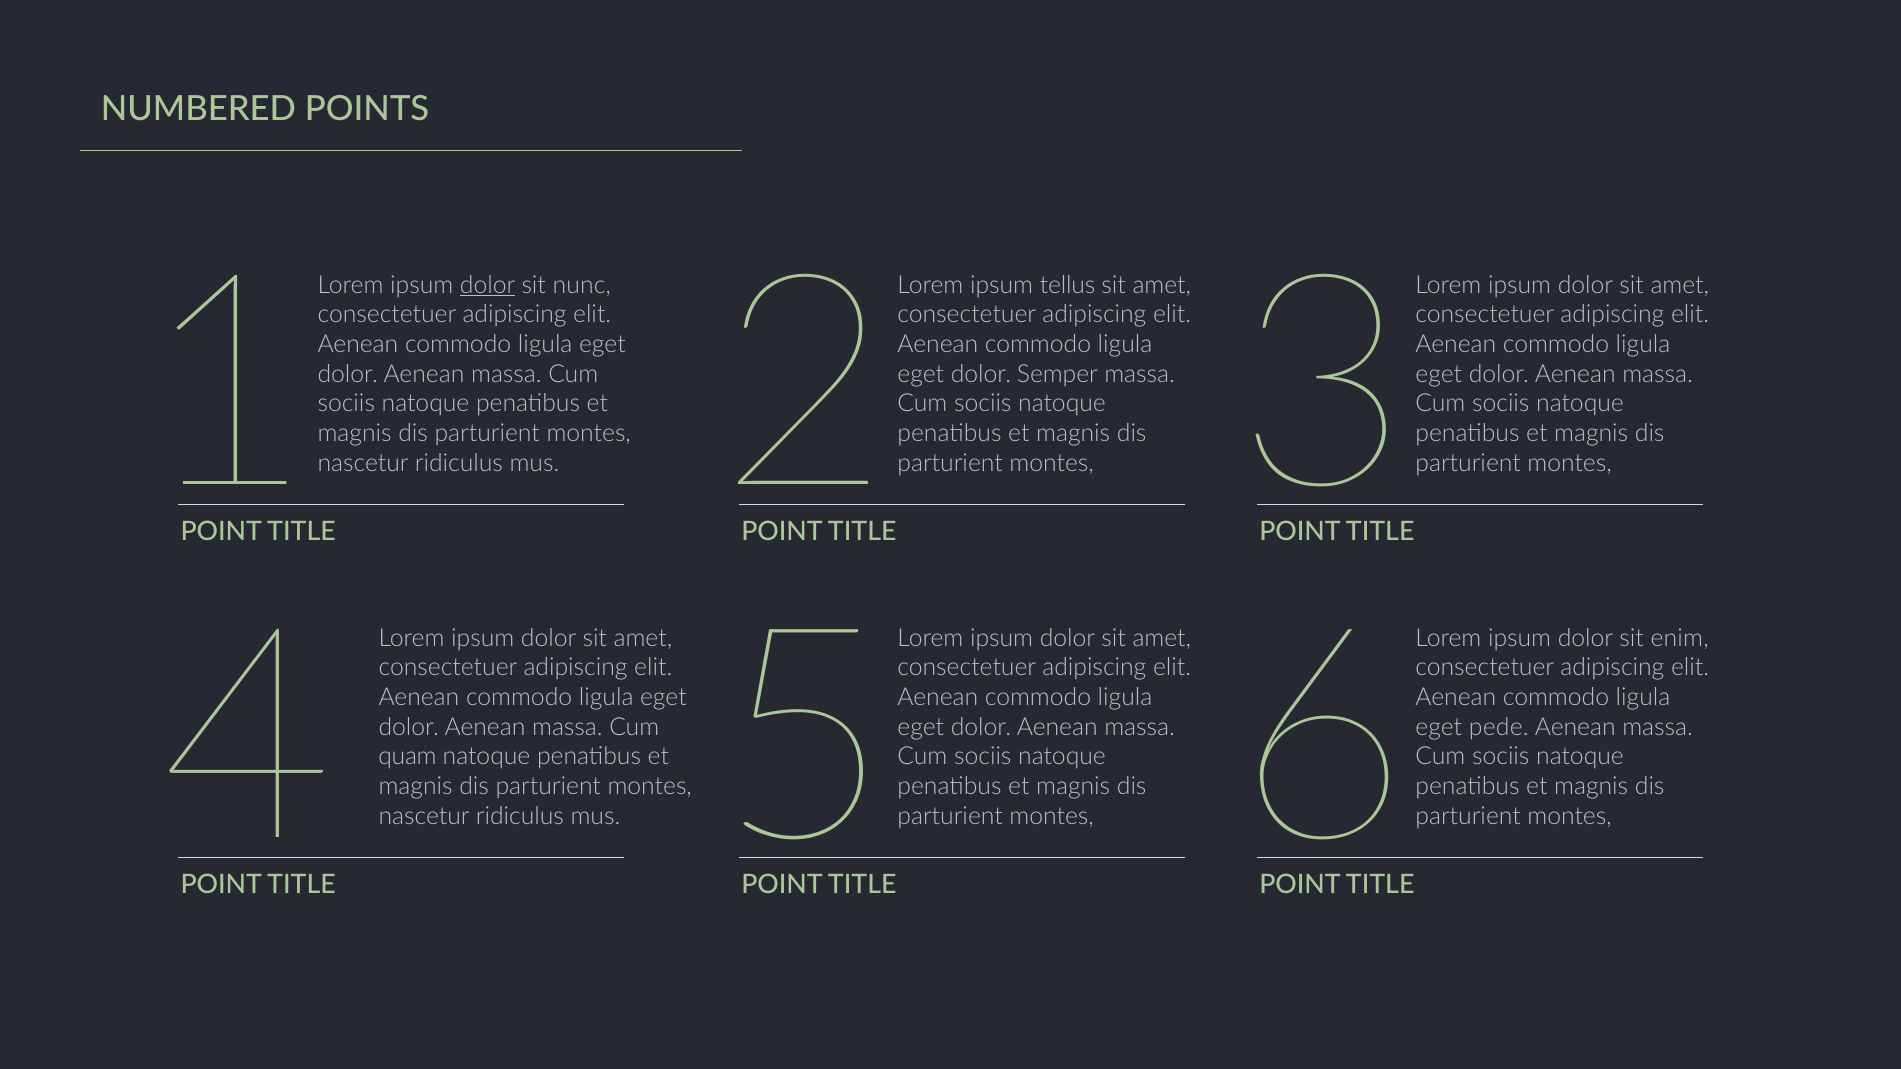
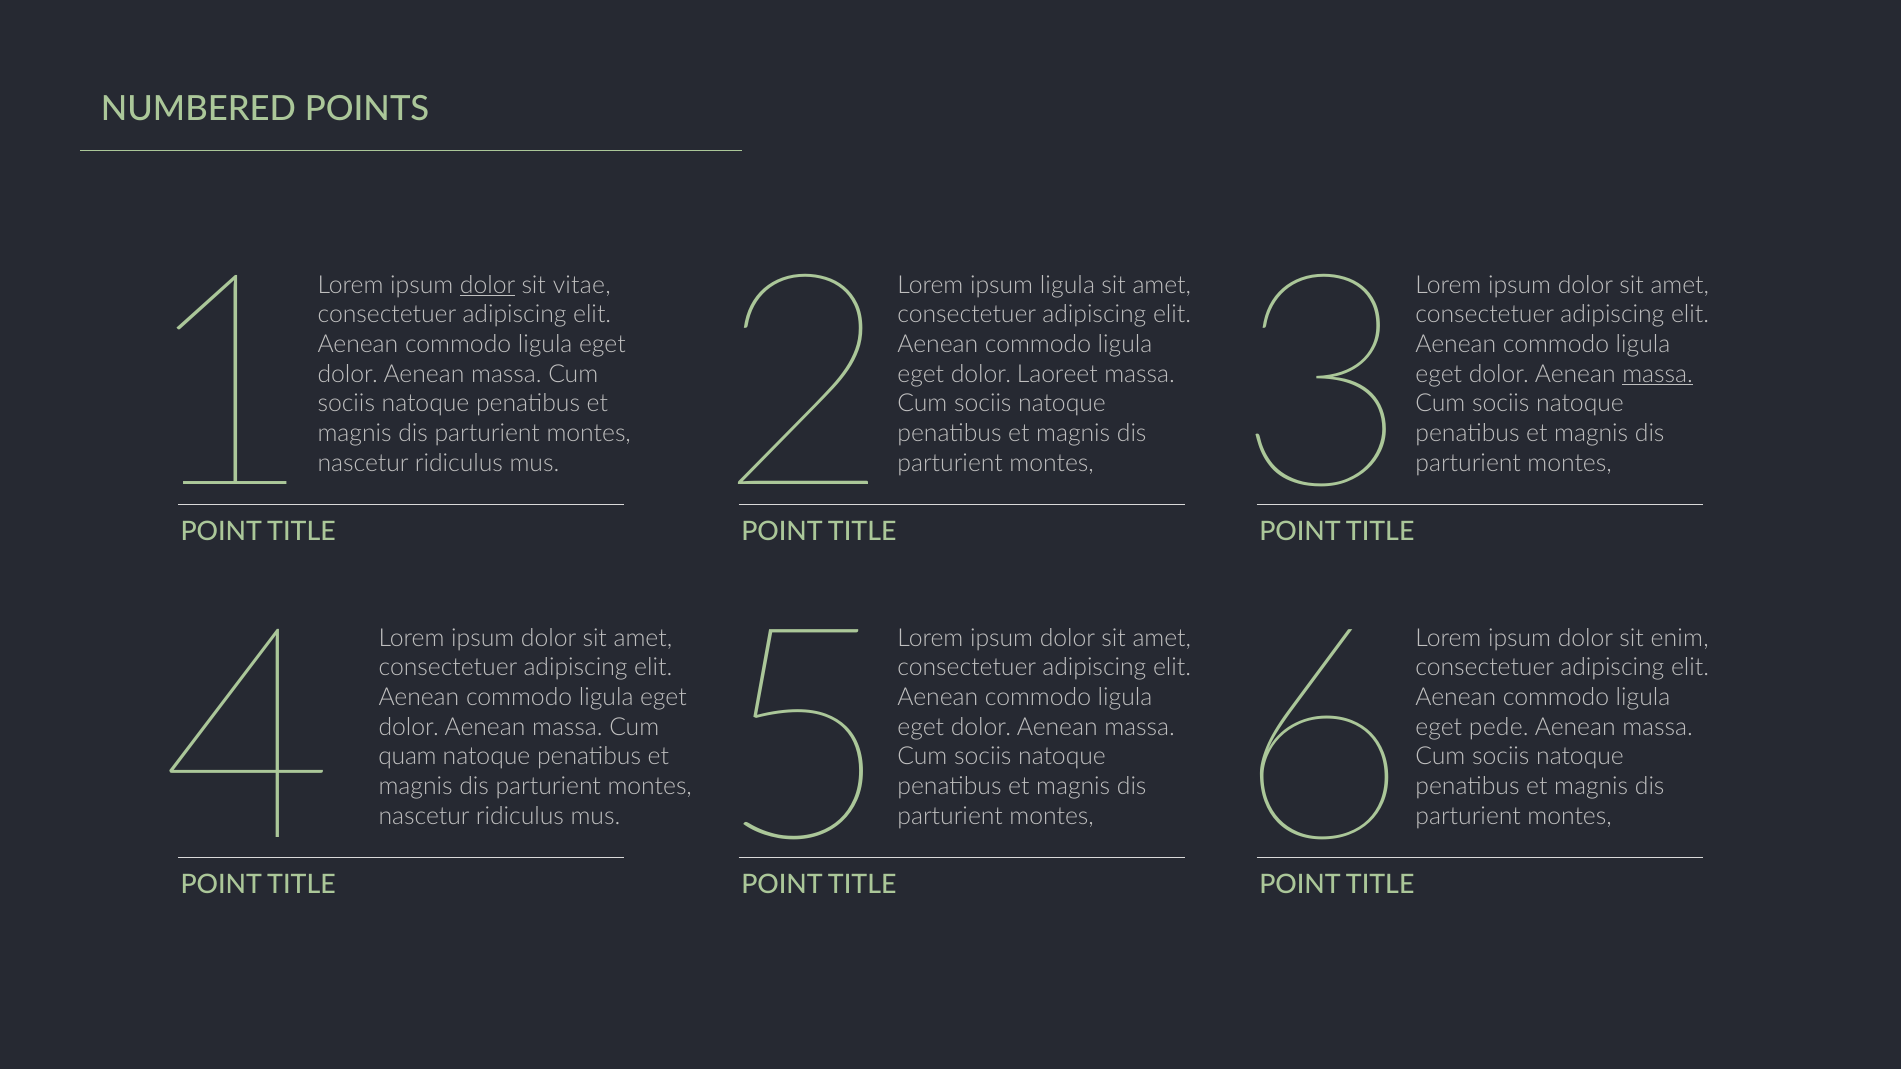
nunc: nunc -> vitae
ipsum tellus: tellus -> ligula
Semper: Semper -> Laoreet
massa at (1658, 374) underline: none -> present
